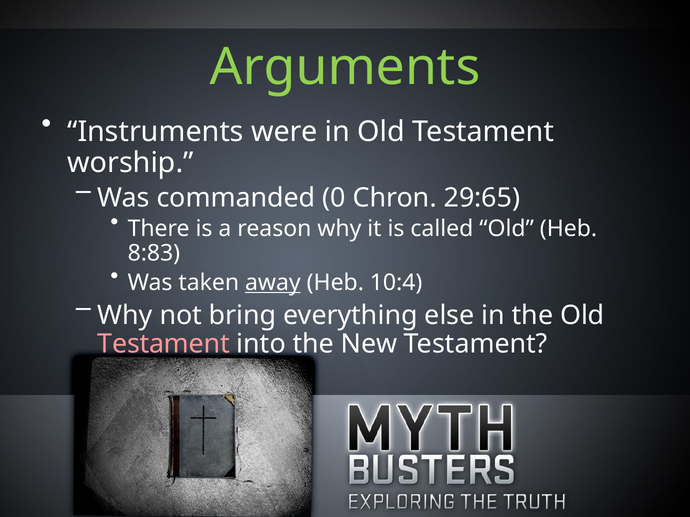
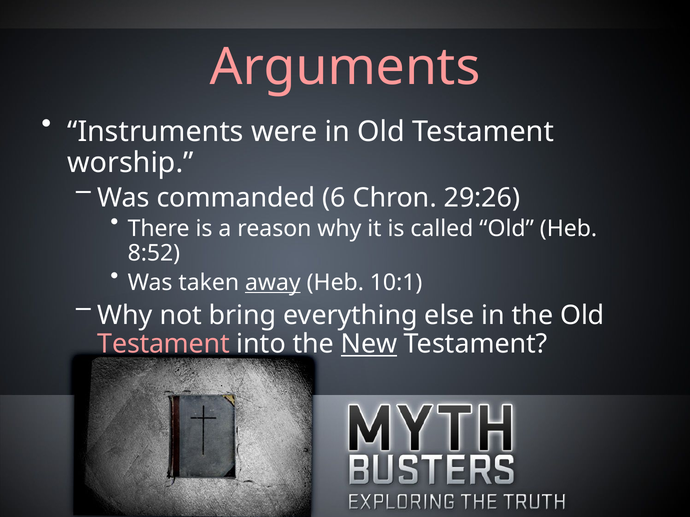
Arguments colour: light green -> pink
0: 0 -> 6
29:65: 29:65 -> 29:26
8:83: 8:83 -> 8:52
10:4: 10:4 -> 10:1
New underline: none -> present
